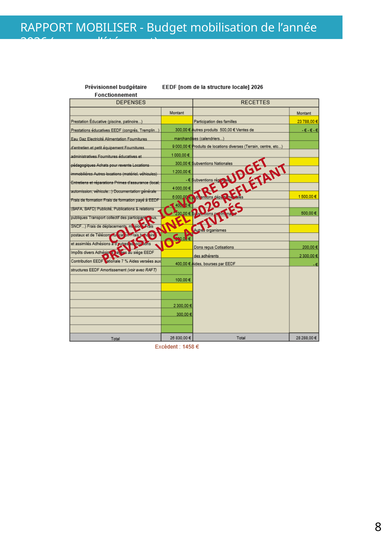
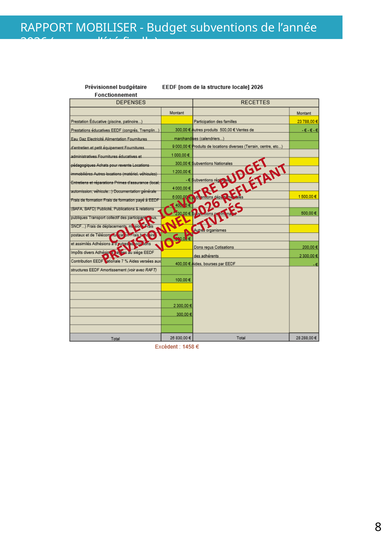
mobilisation: mobilisation -> subventions
avant: avant -> ficelle
